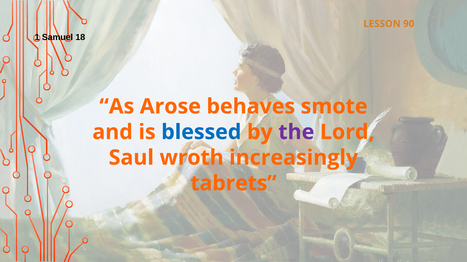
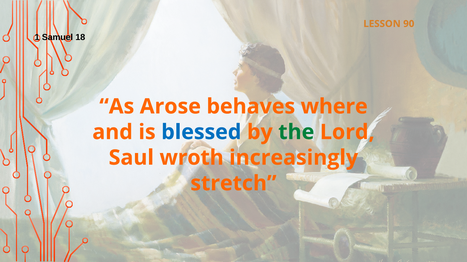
smote: smote -> where
the colour: purple -> green
tabrets: tabrets -> stretch
